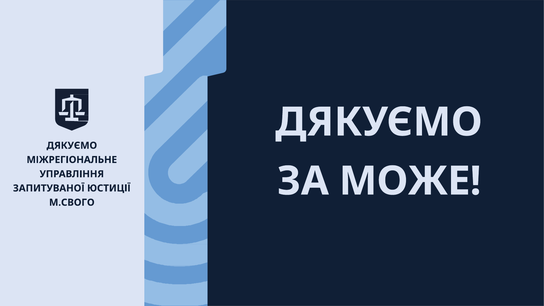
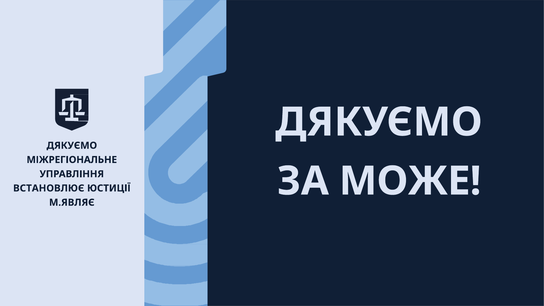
ЗАПИТУВАНОЇ: ЗАПИТУВАНОЇ -> ВСТАНОВЛЮЄ
М.СВОГО: М.СВОГО -> М.ЯВЛЯЄ
